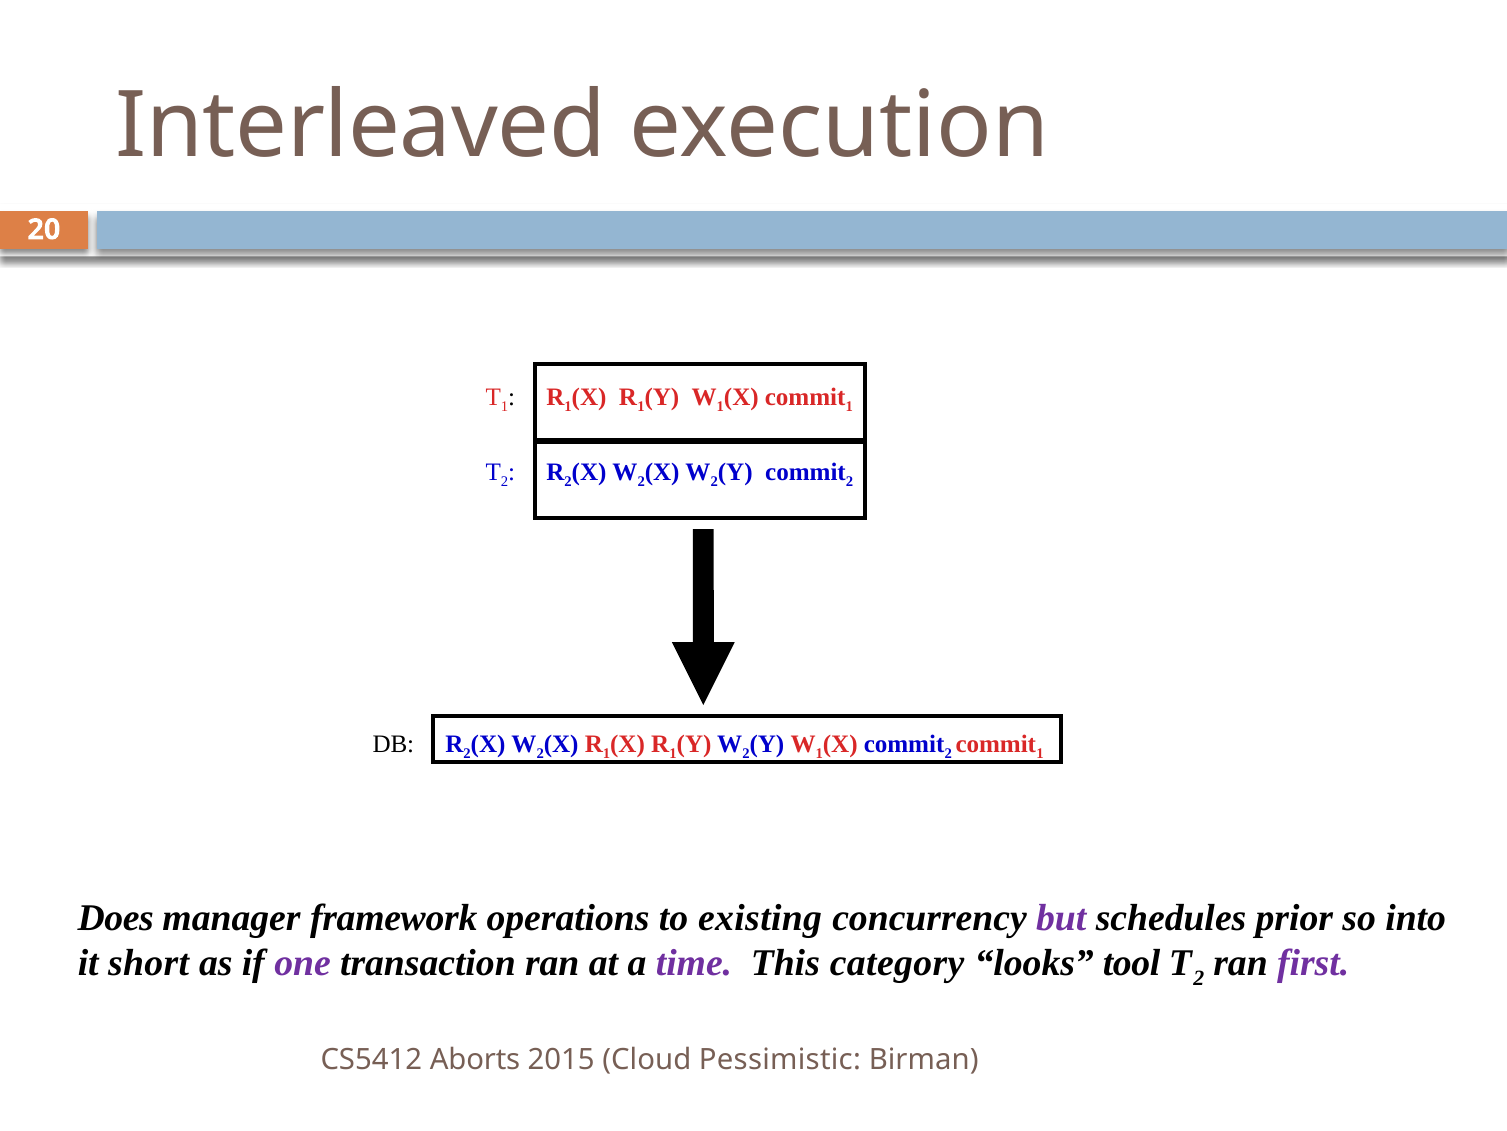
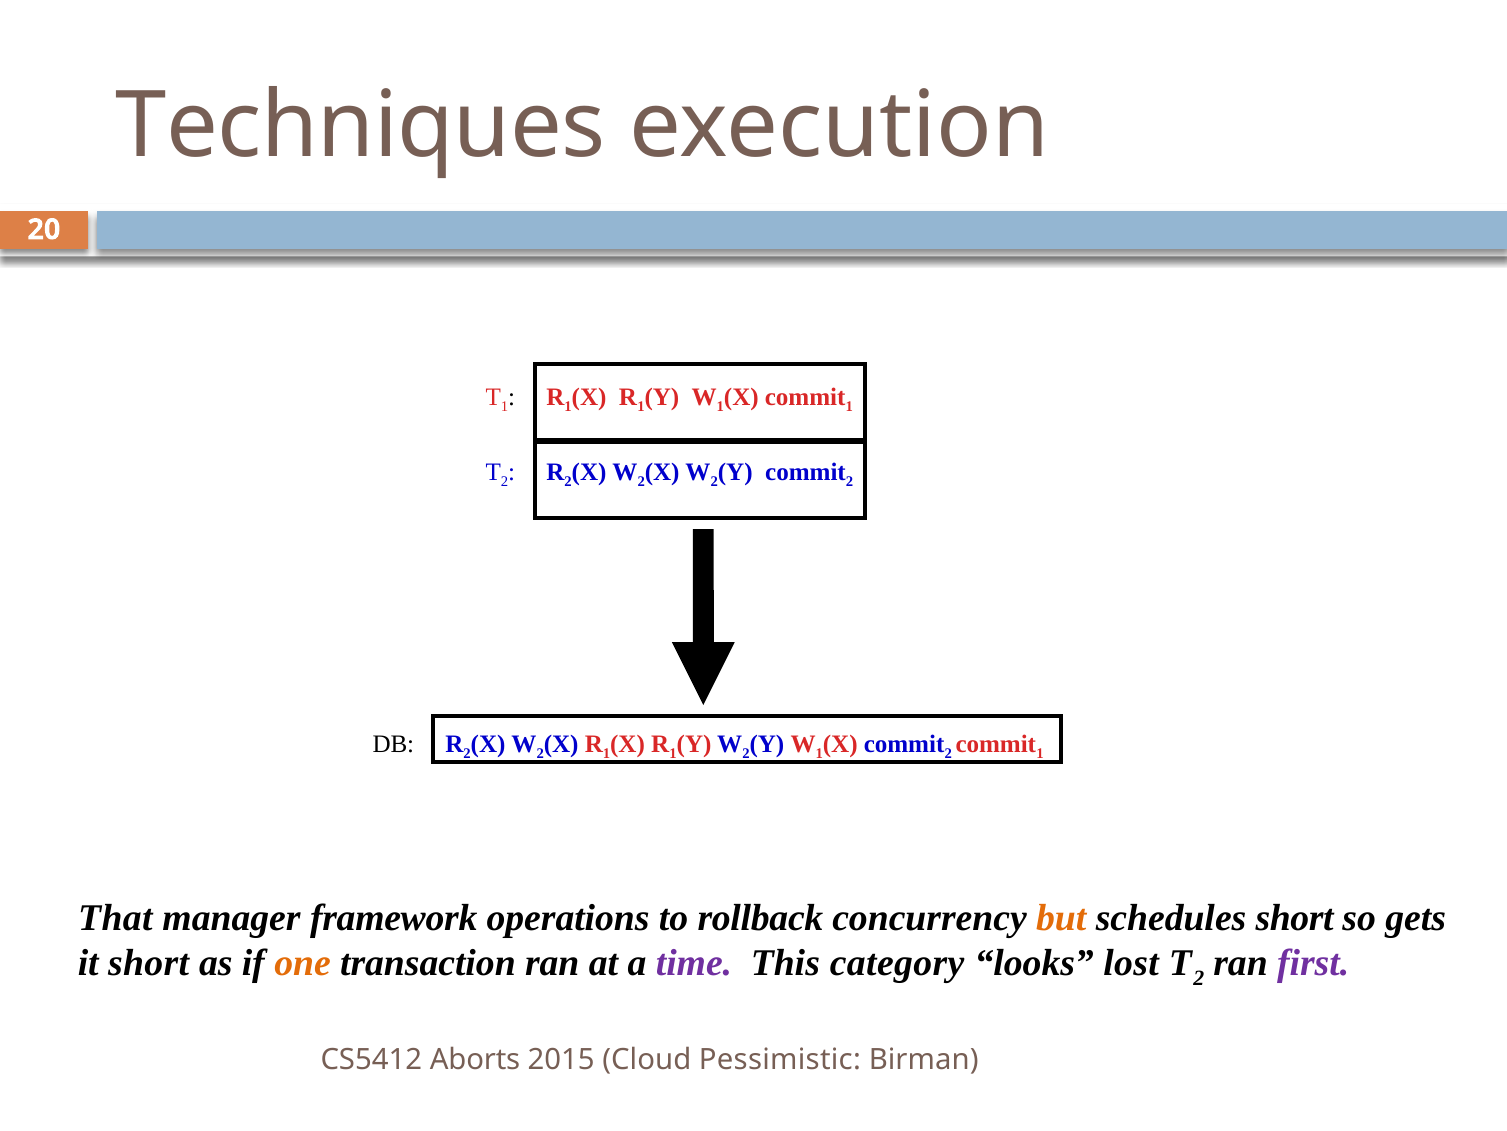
Interleaved: Interleaved -> Techniques
Does: Does -> That
existing: existing -> rollback
but colour: purple -> orange
schedules prior: prior -> short
into: into -> gets
one colour: purple -> orange
tool: tool -> lost
